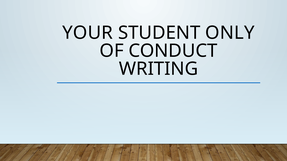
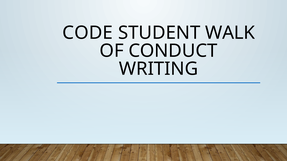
YOUR: YOUR -> CODE
ONLY: ONLY -> WALK
